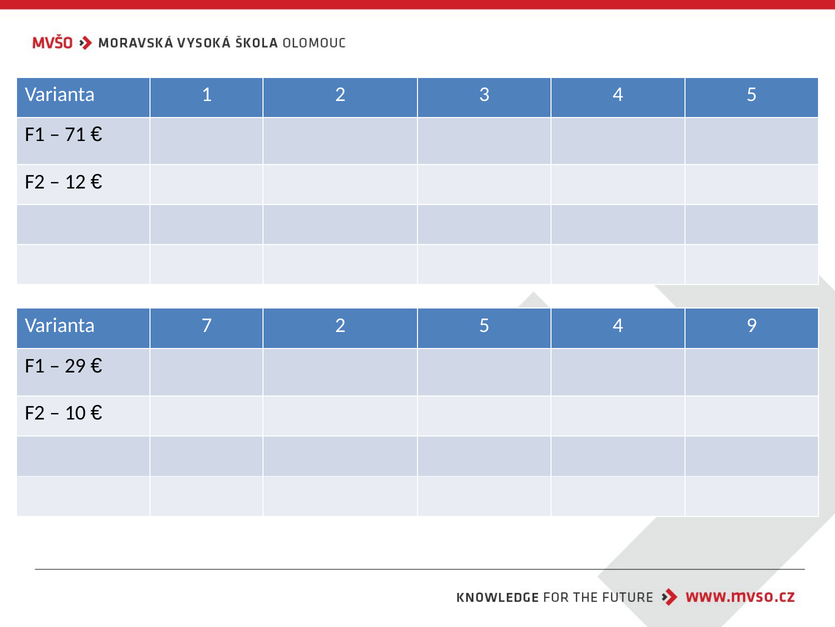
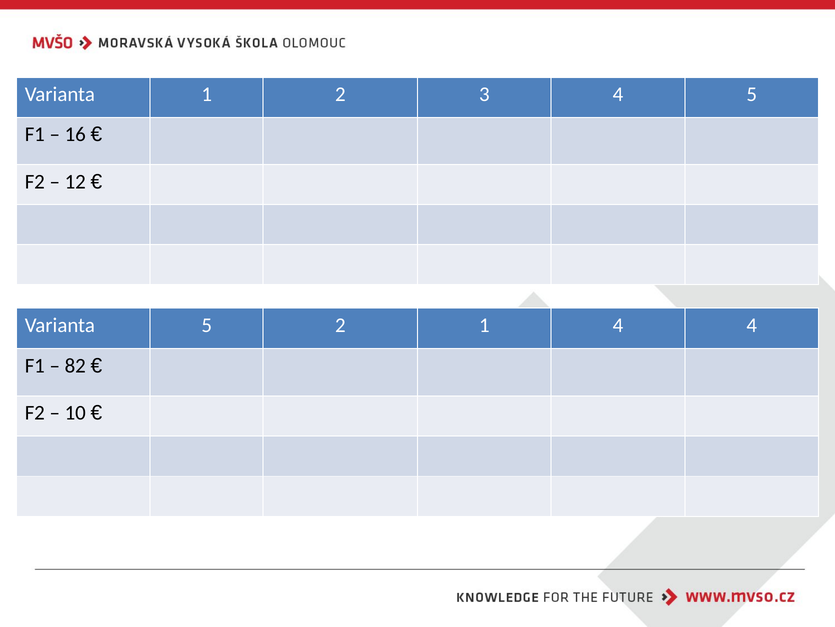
71: 71 -> 16
Varianta 7: 7 -> 5
2 5: 5 -> 1
4 9: 9 -> 4
29: 29 -> 82
